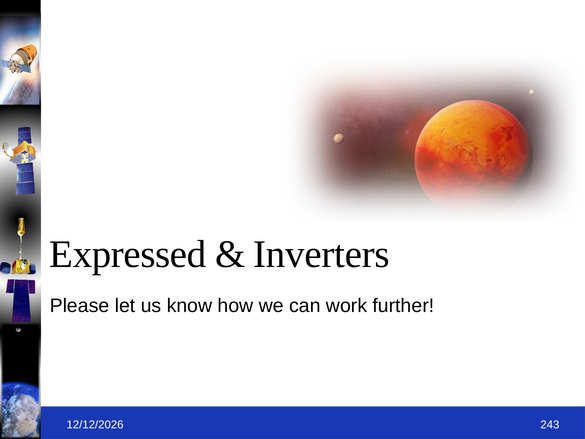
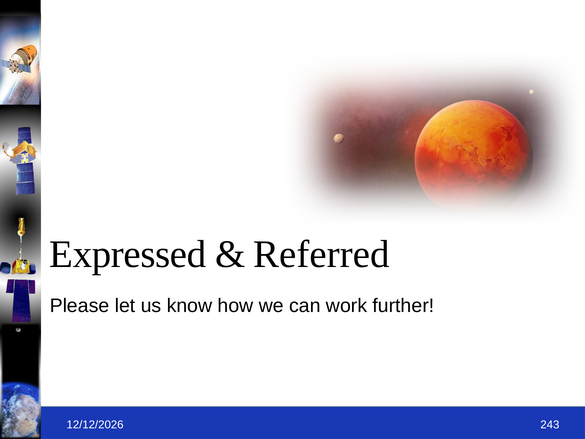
Inverters: Inverters -> Referred
